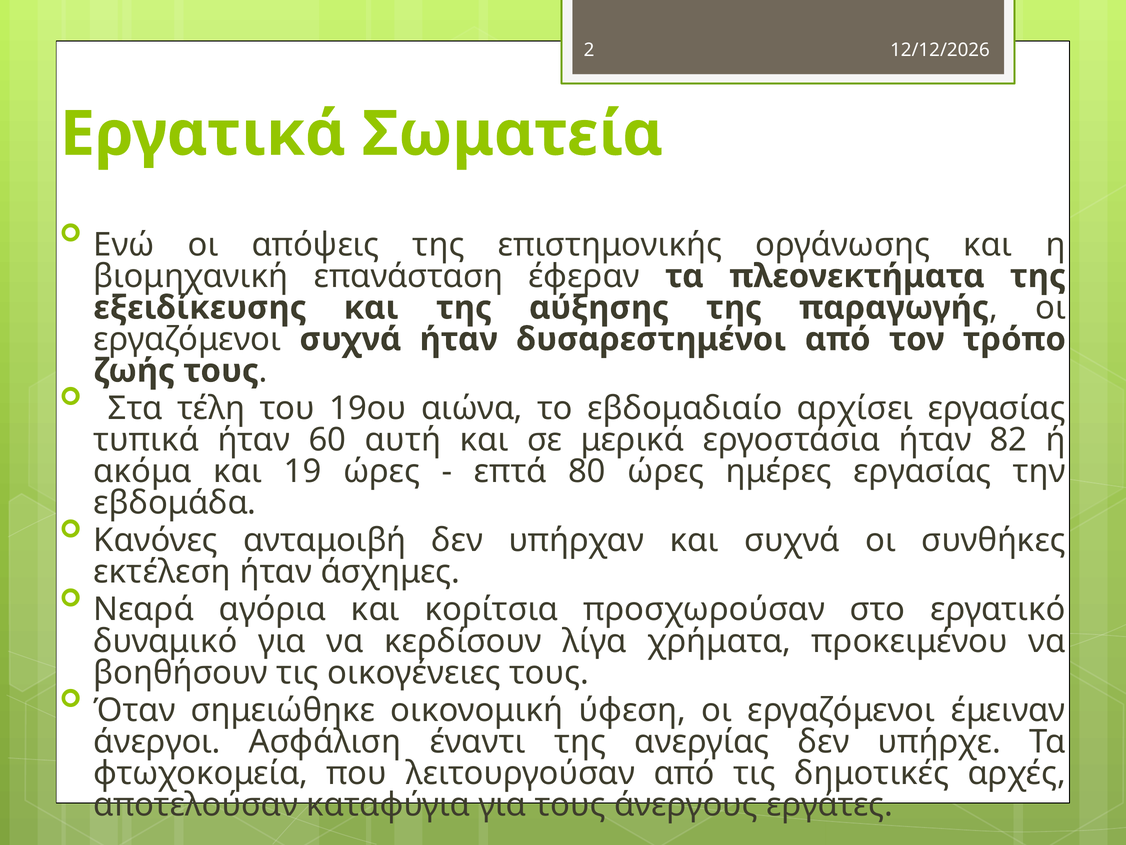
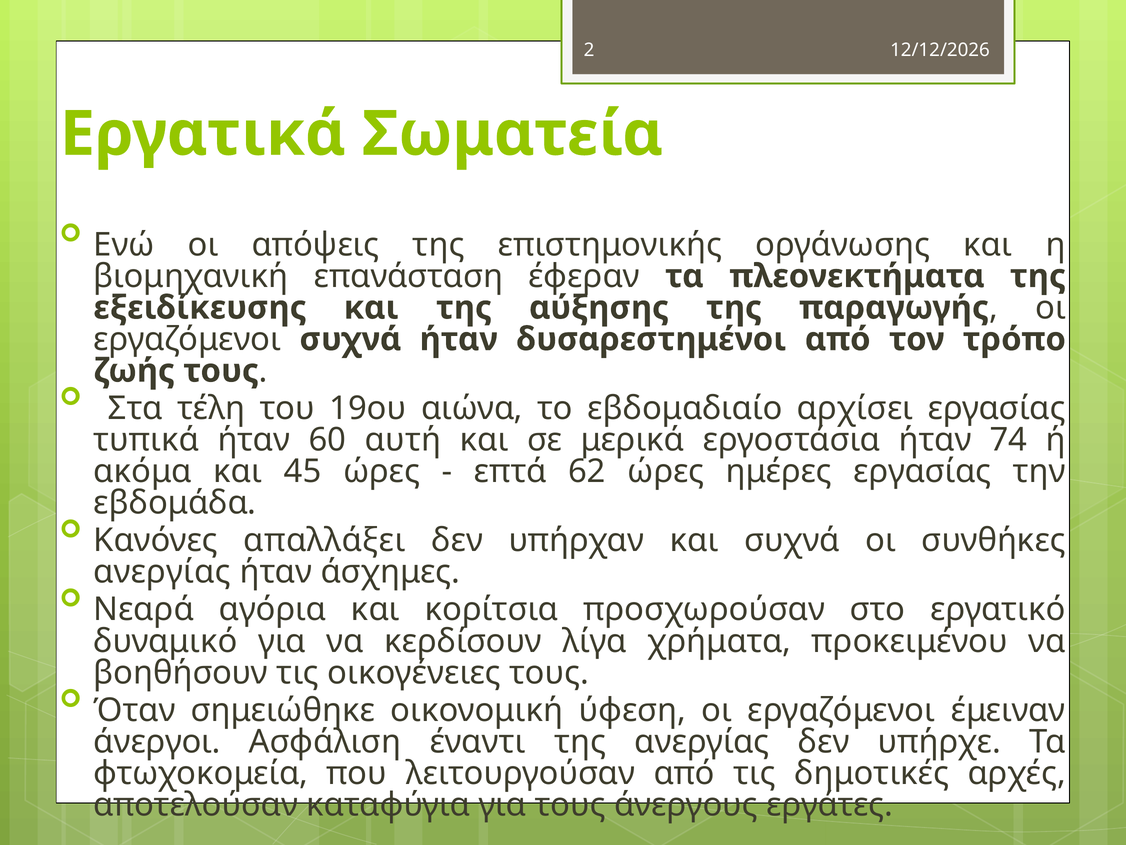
82: 82 -> 74
19: 19 -> 45
80: 80 -> 62
ανταμοιβή: ανταμοιβή -> απαλλάξει
εκτέλεση at (162, 572): εκτέλεση -> ανεργίας
